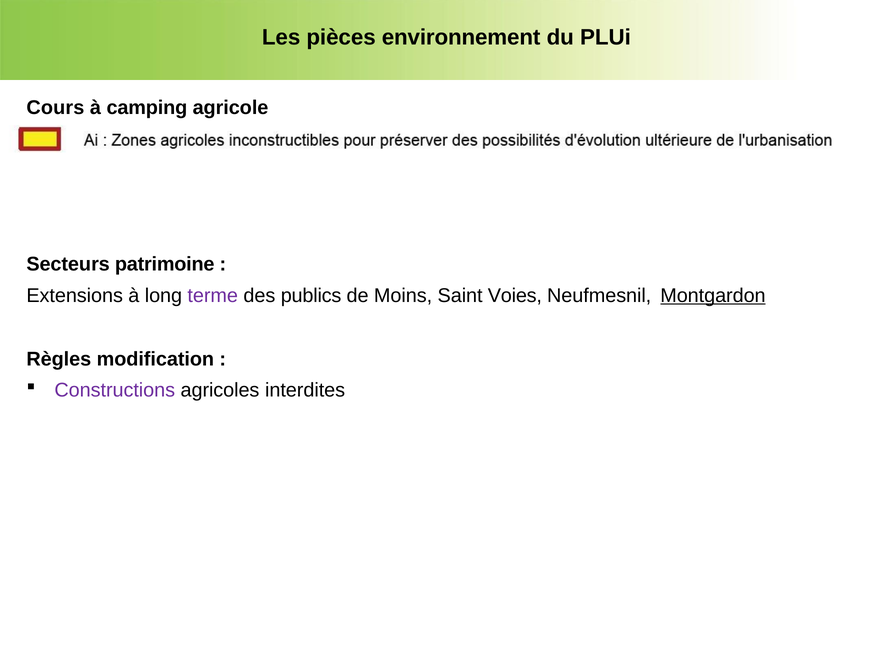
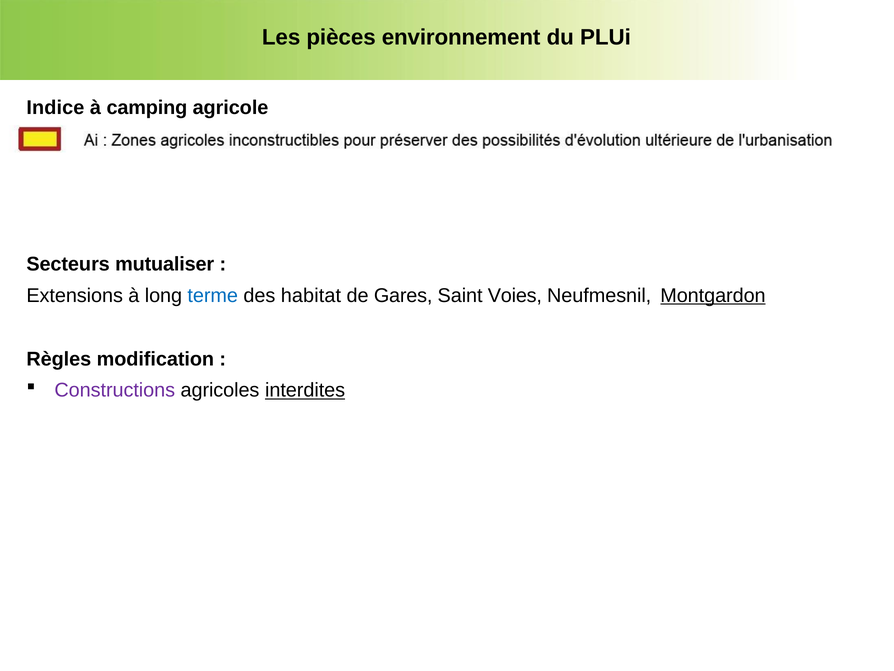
Cours: Cours -> Indice
patrimoine: patrimoine -> mutualiser
terme colour: purple -> blue
publics: publics -> habitat
Moins: Moins -> Gares
interdites underline: none -> present
